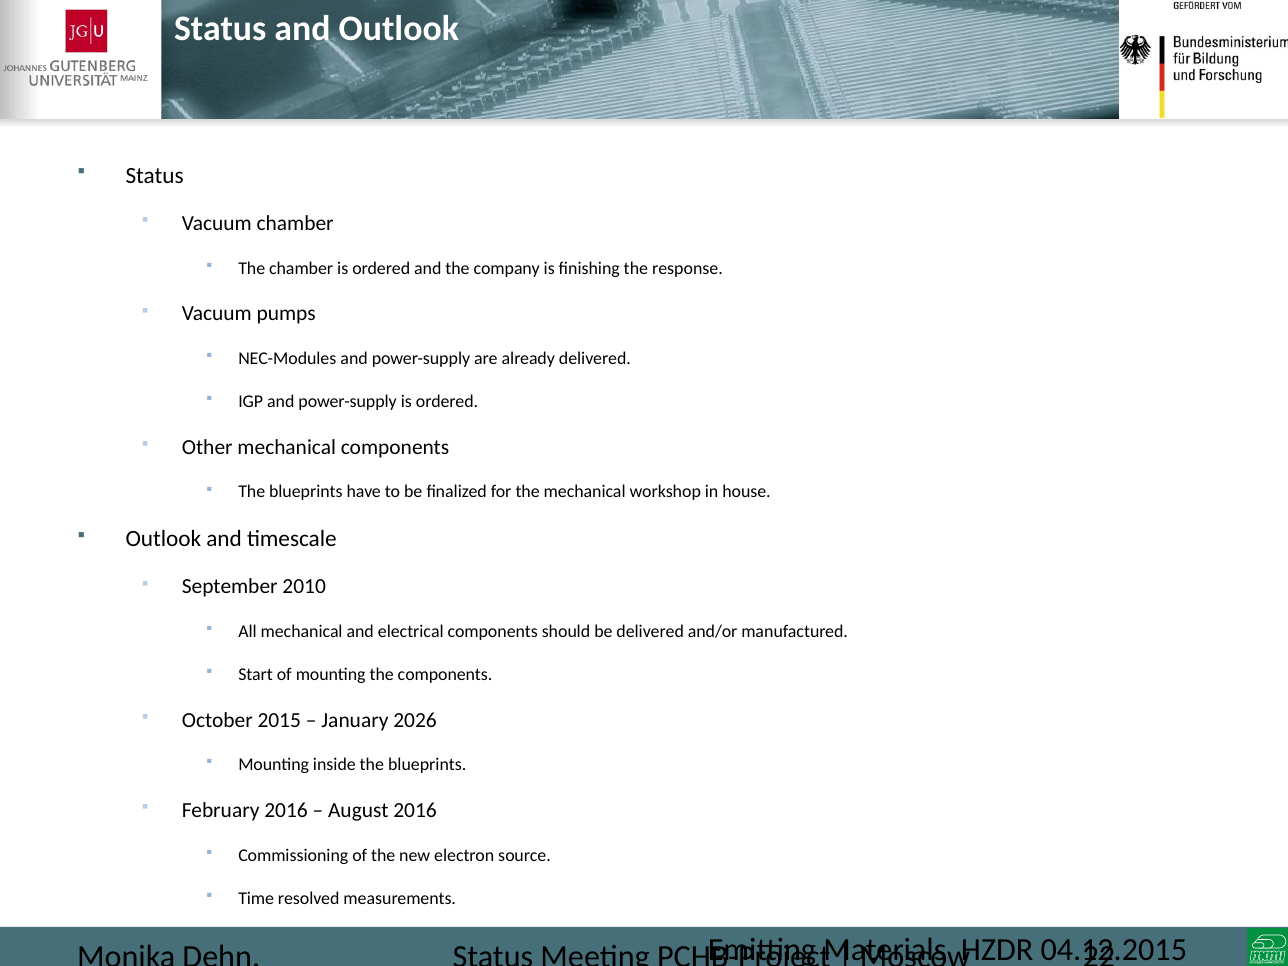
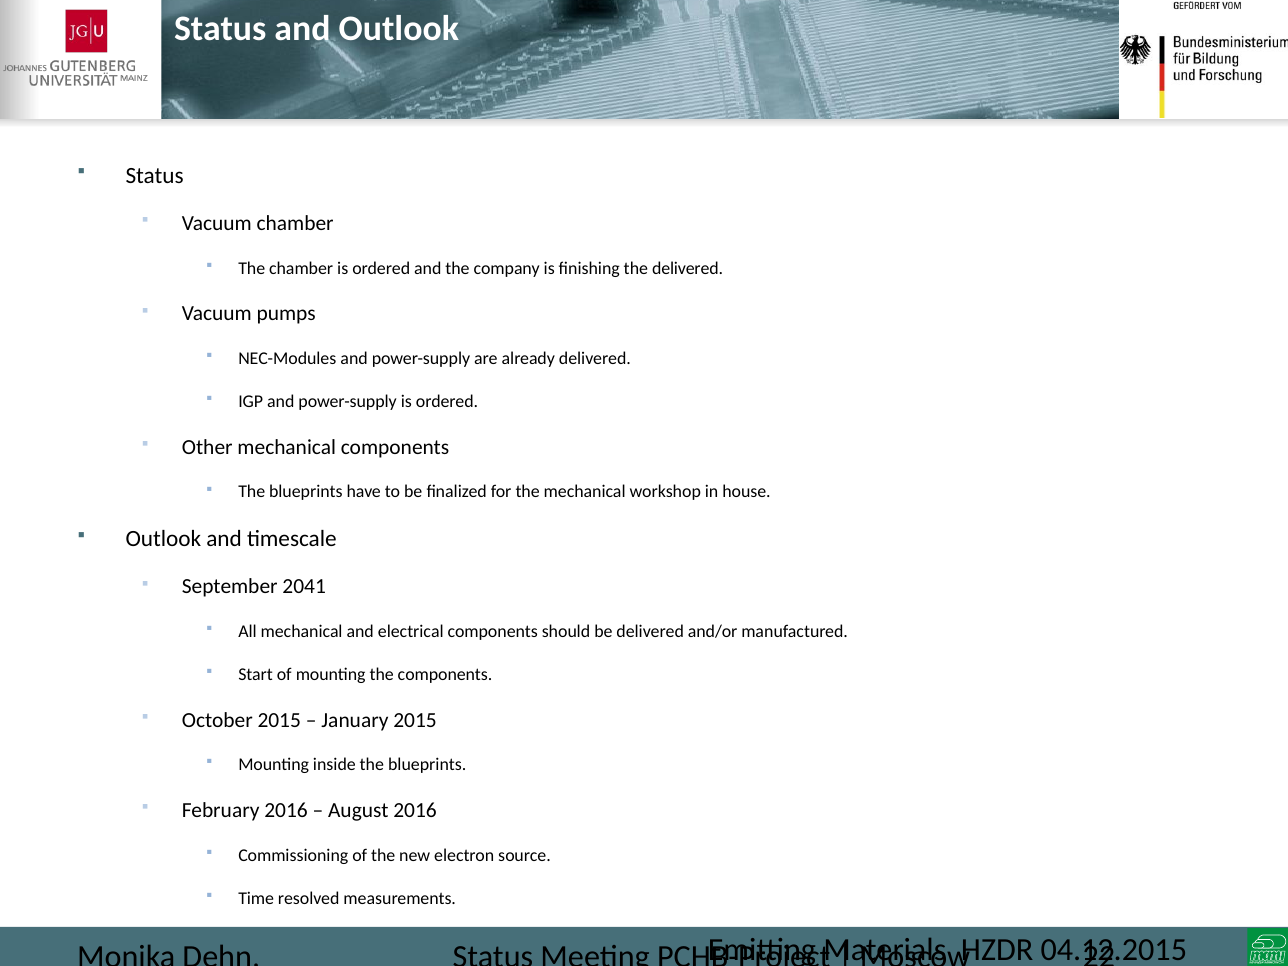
the response: response -> delivered
2010: 2010 -> 2041
January 2026: 2026 -> 2015
